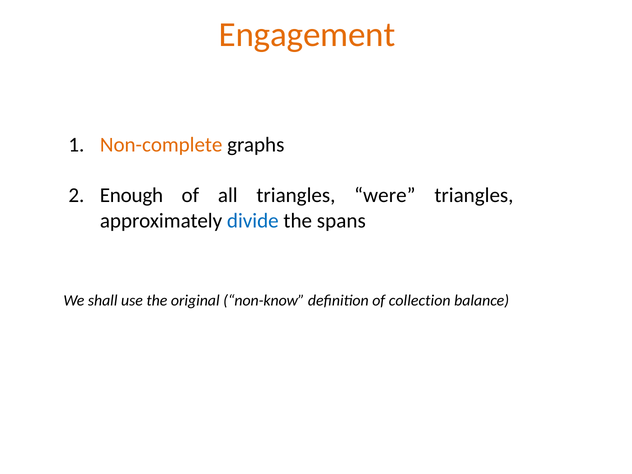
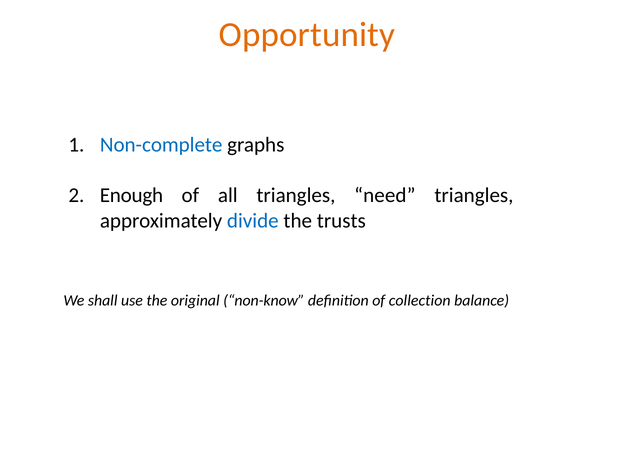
Engagement: Engagement -> Opportunity
Non-complete colour: orange -> blue
were: were -> need
spans: spans -> trusts
